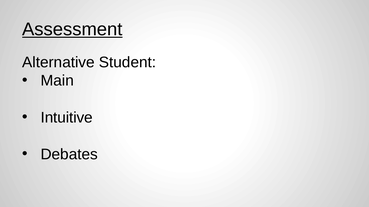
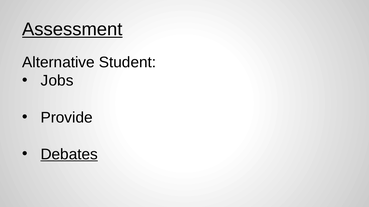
Main: Main -> Jobs
Intuitive: Intuitive -> Provide
Debates underline: none -> present
